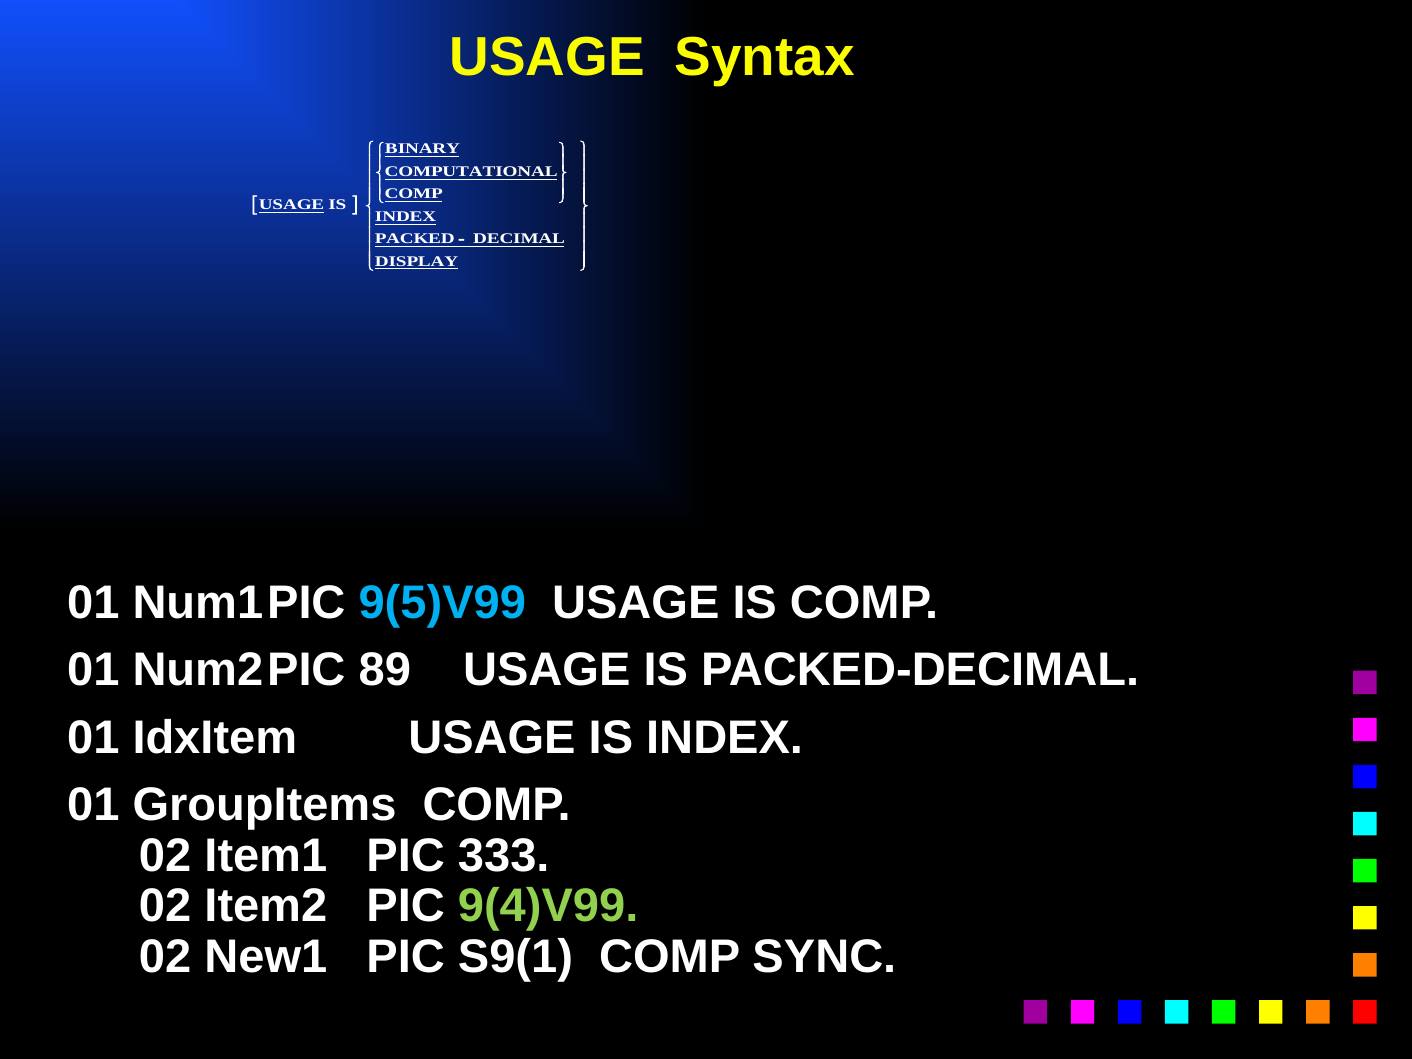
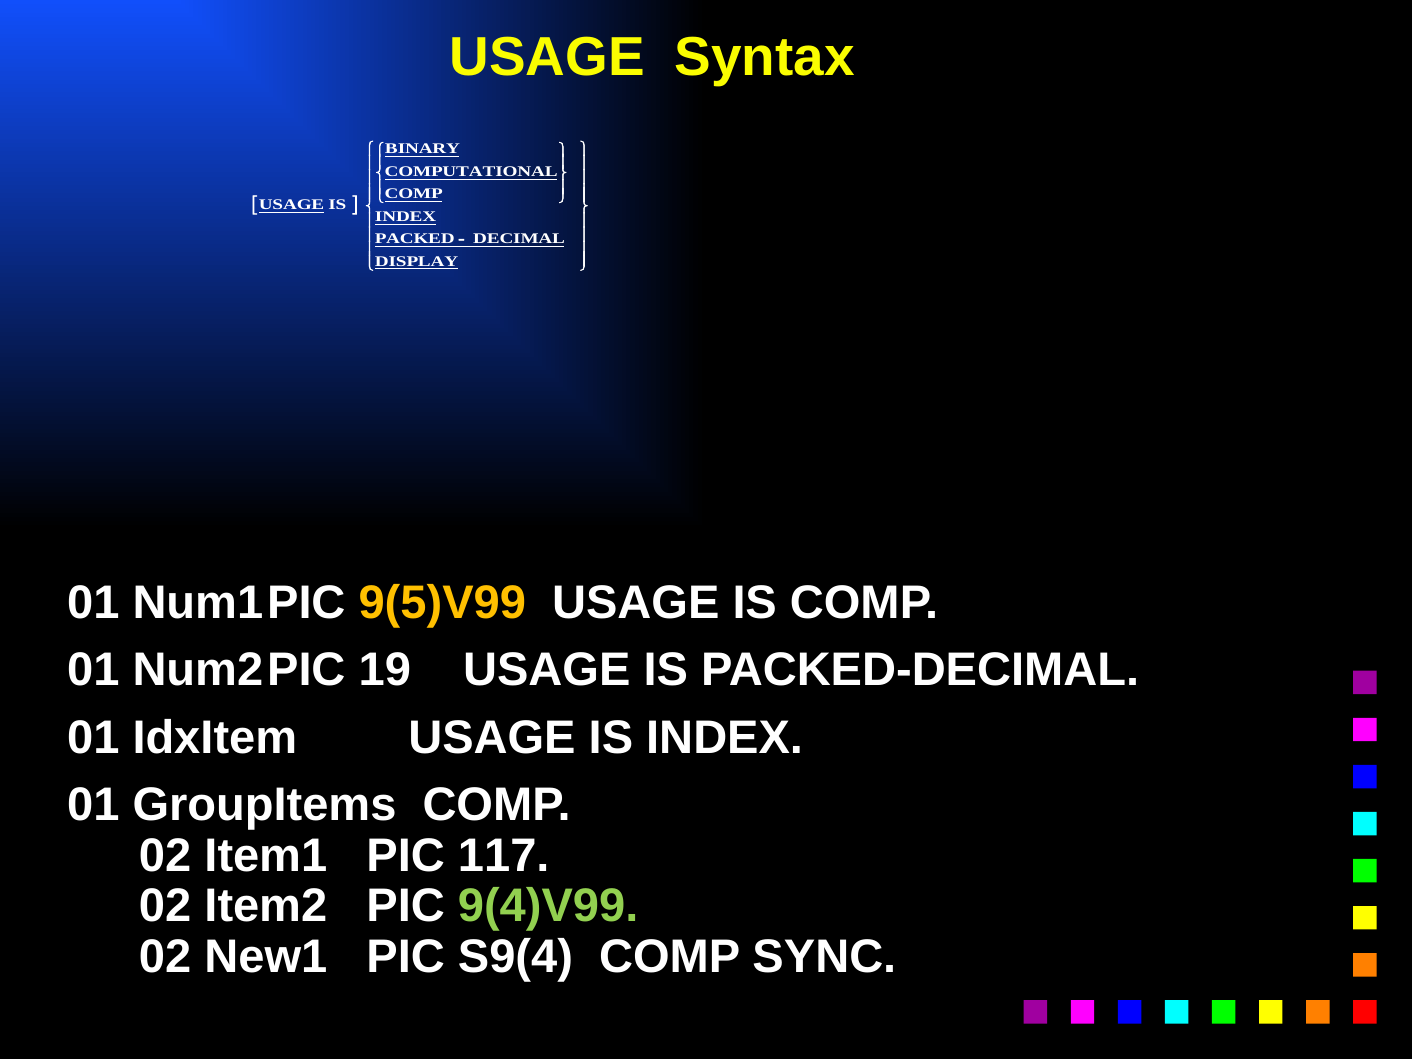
9(5)V99 colour: light blue -> yellow
89: 89 -> 19
333: 333 -> 117
S9(1: S9(1 -> S9(4
